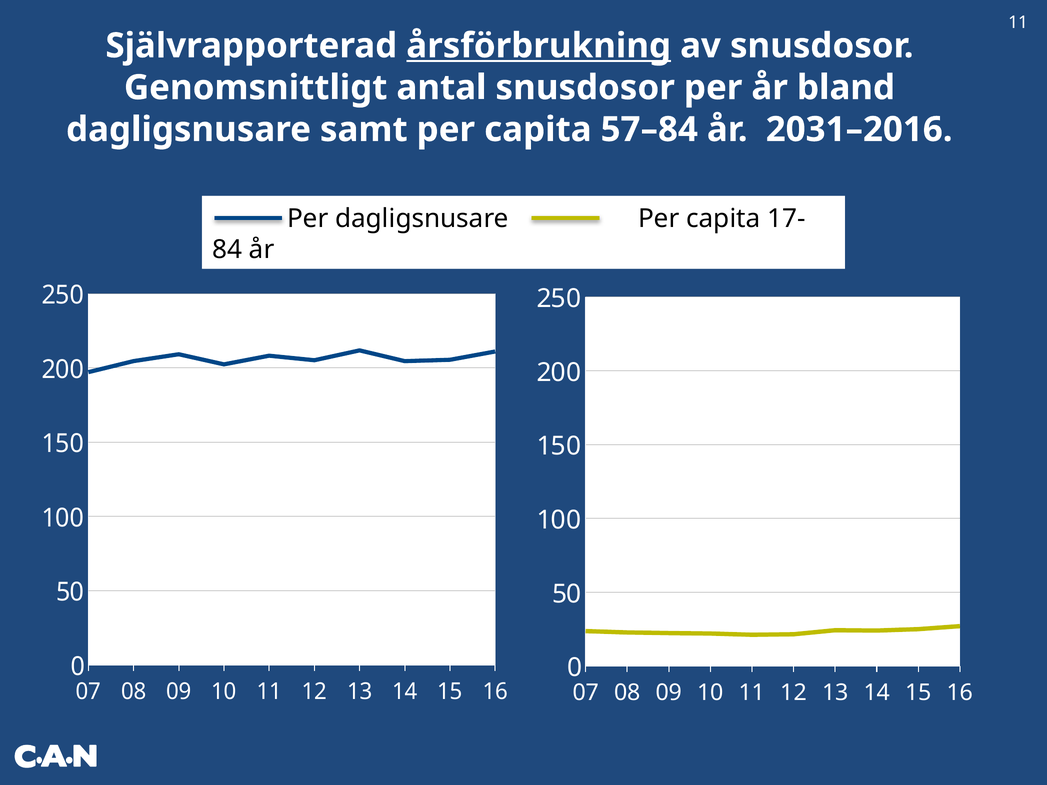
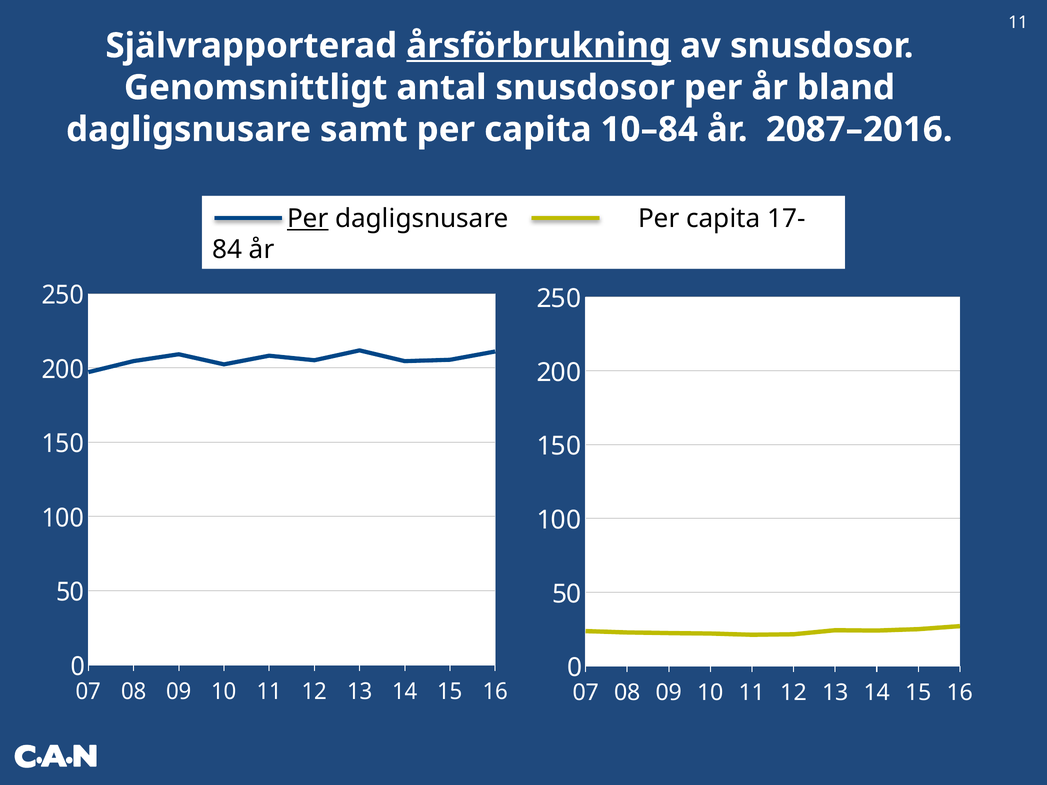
57–84: 57–84 -> 10–84
2031–2016: 2031–2016 -> 2087–2016
Per at (308, 219) underline: none -> present
